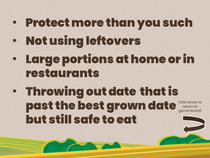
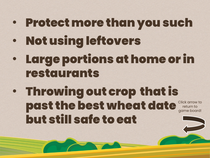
out date: date -> crop
grown: grown -> wheat
